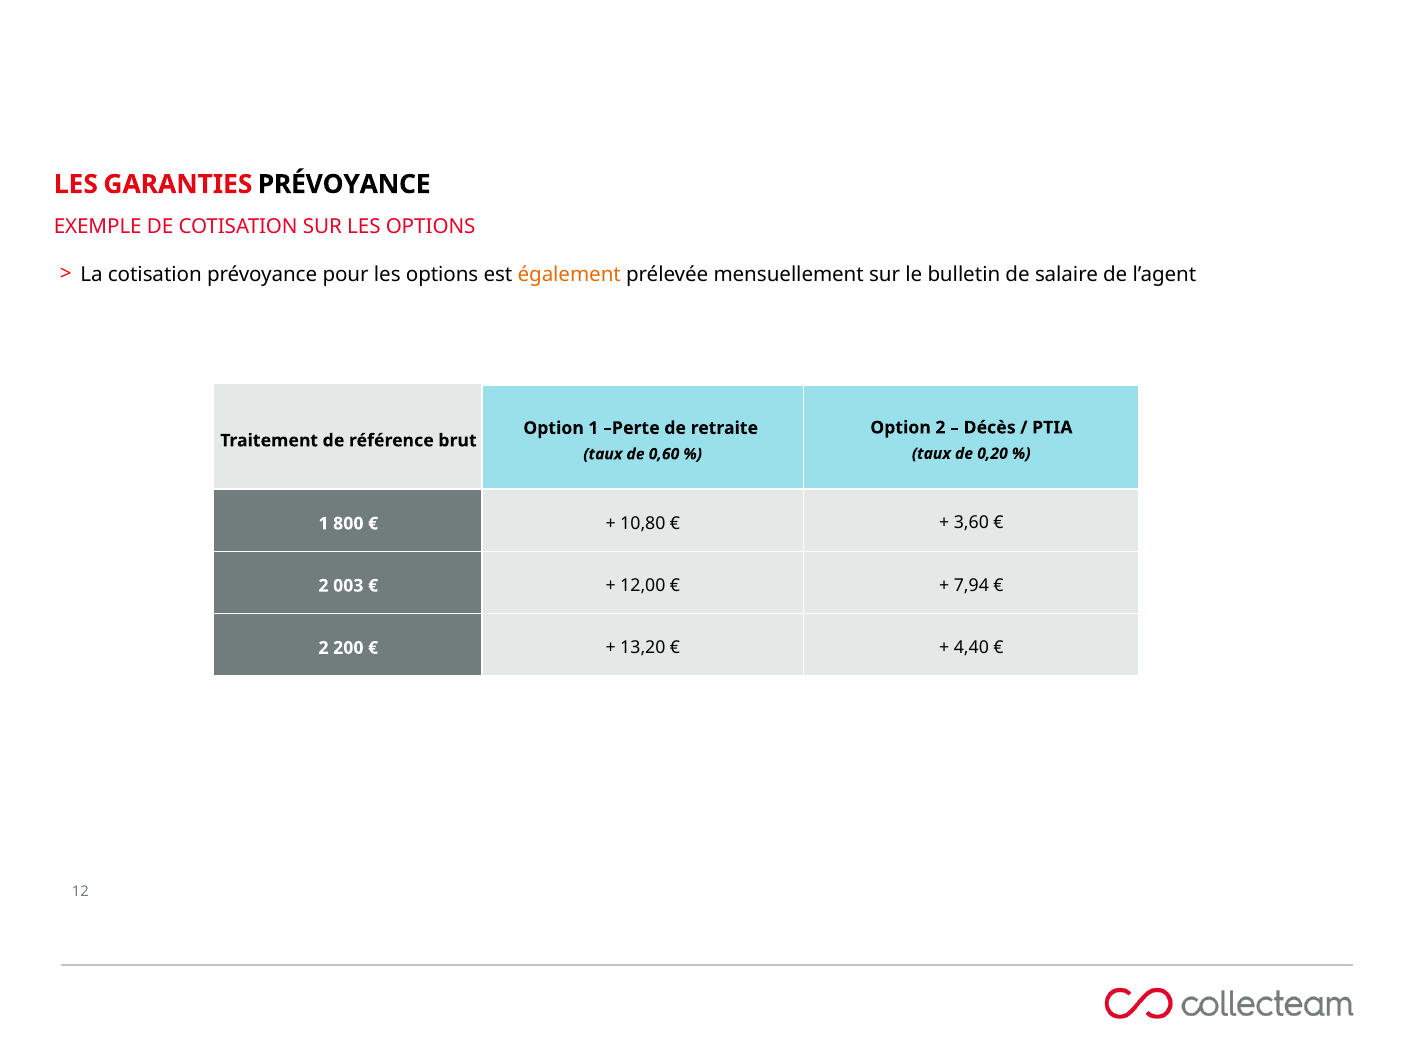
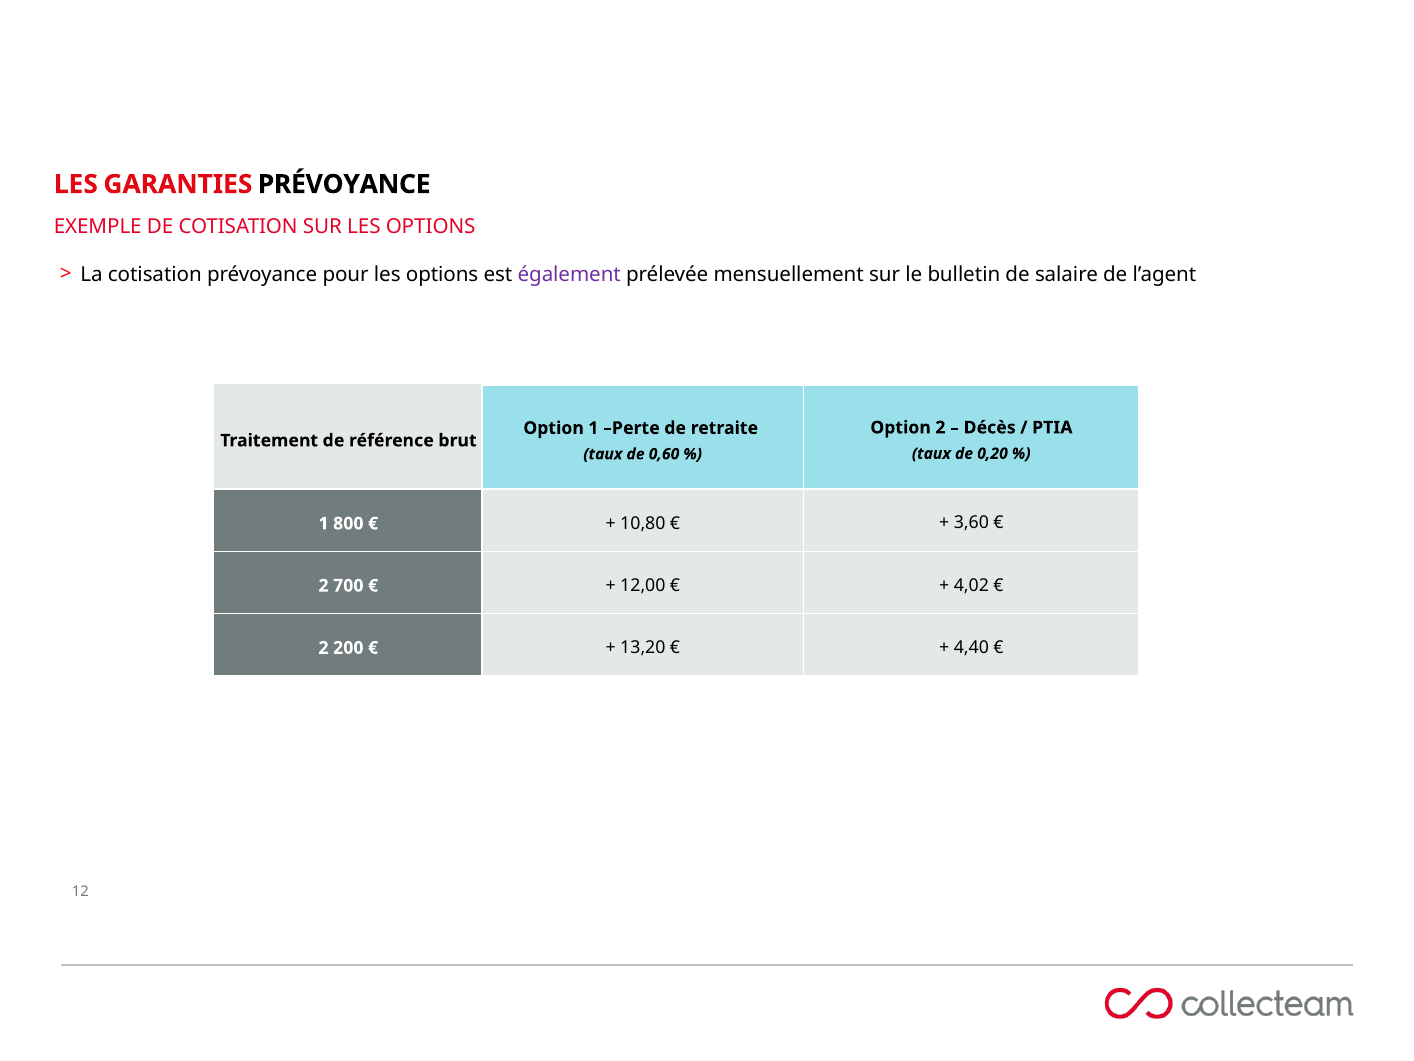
également colour: orange -> purple
003: 003 -> 700
7,94: 7,94 -> 4,02
